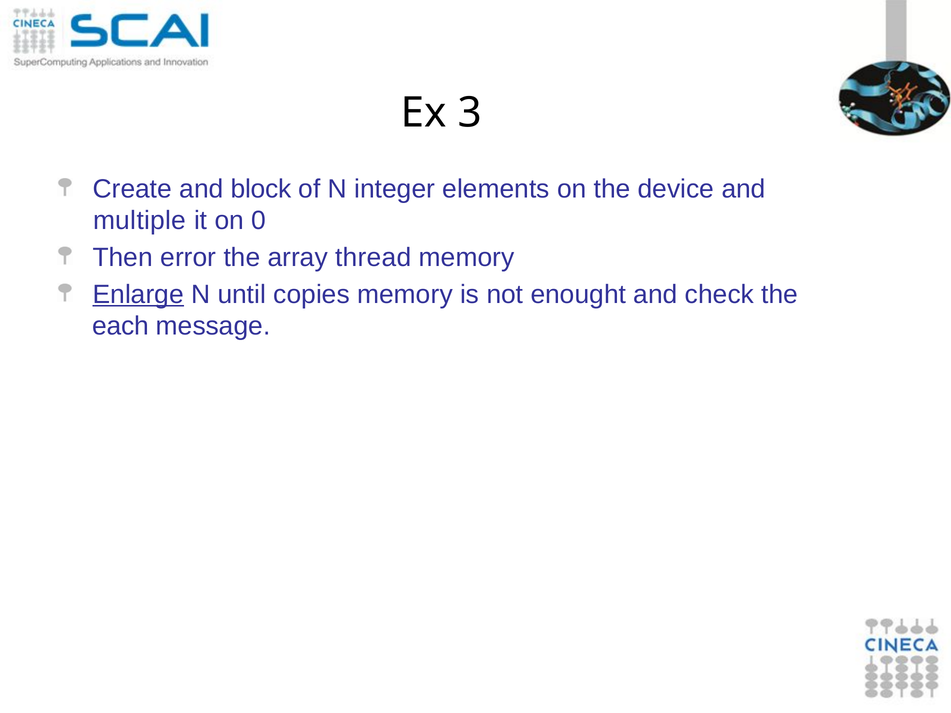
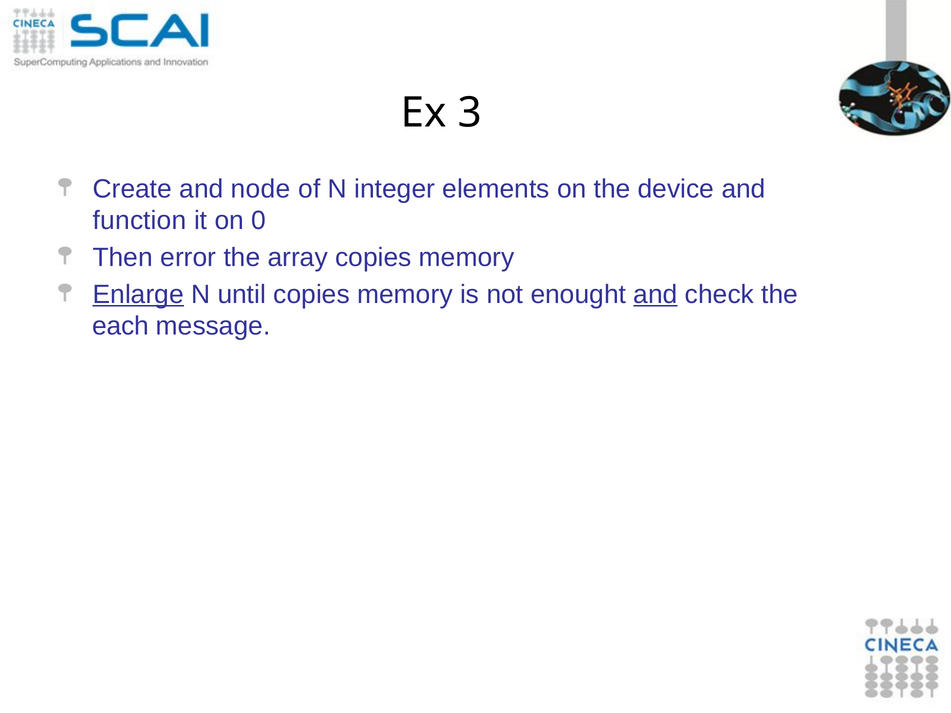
block: block -> node
multiple: multiple -> function
array thread: thread -> copies
and at (655, 295) underline: none -> present
